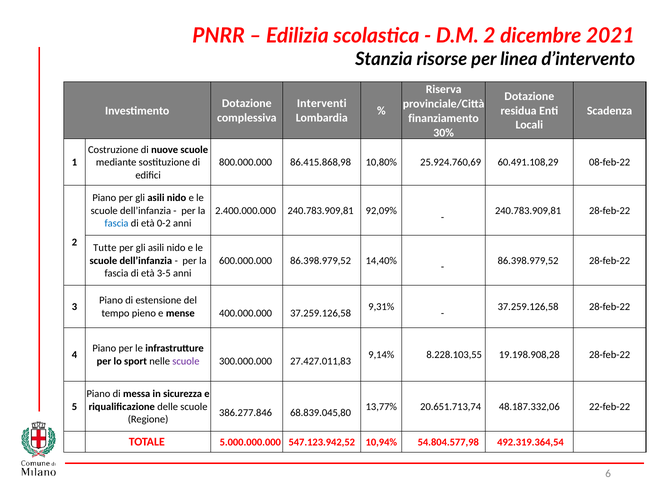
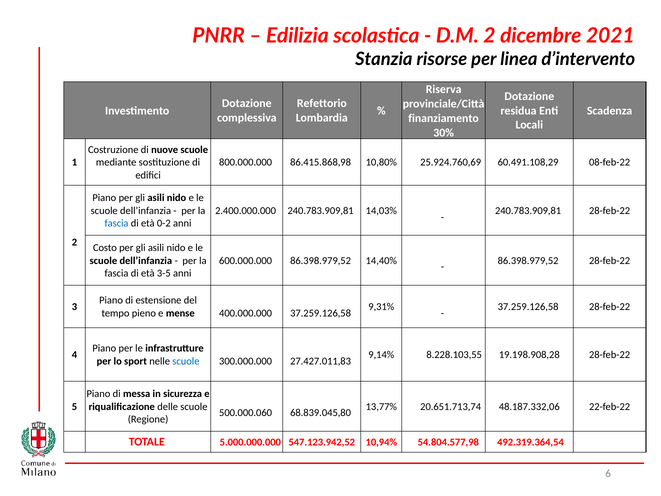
Interventi: Interventi -> Refettorio
92,09%: 92,09% -> 14,03%
Tutte: Tutte -> Costo
scuole at (186, 361) colour: purple -> blue
386.277.846: 386.277.846 -> 500.000.060
